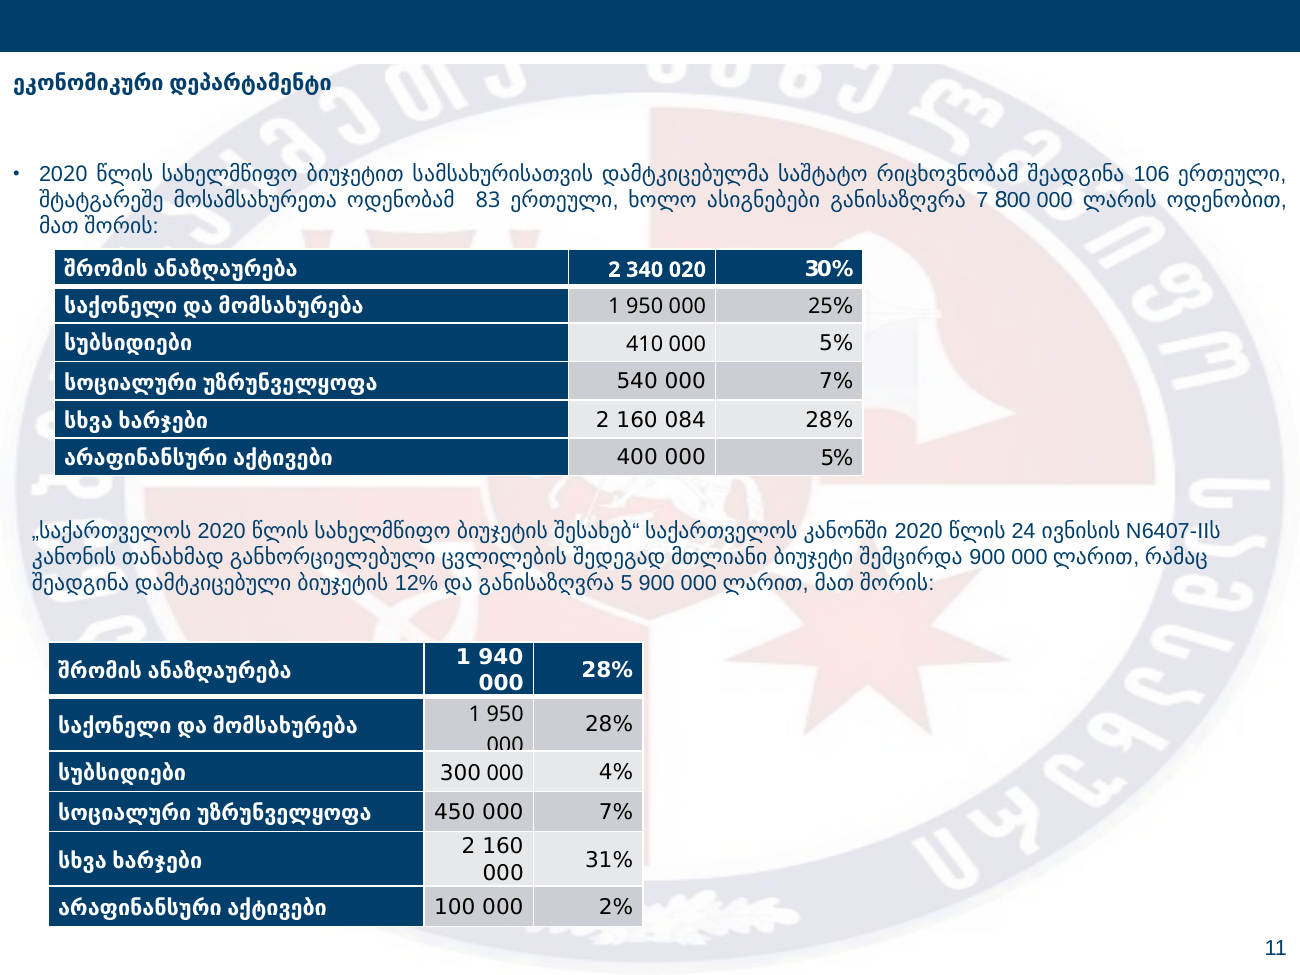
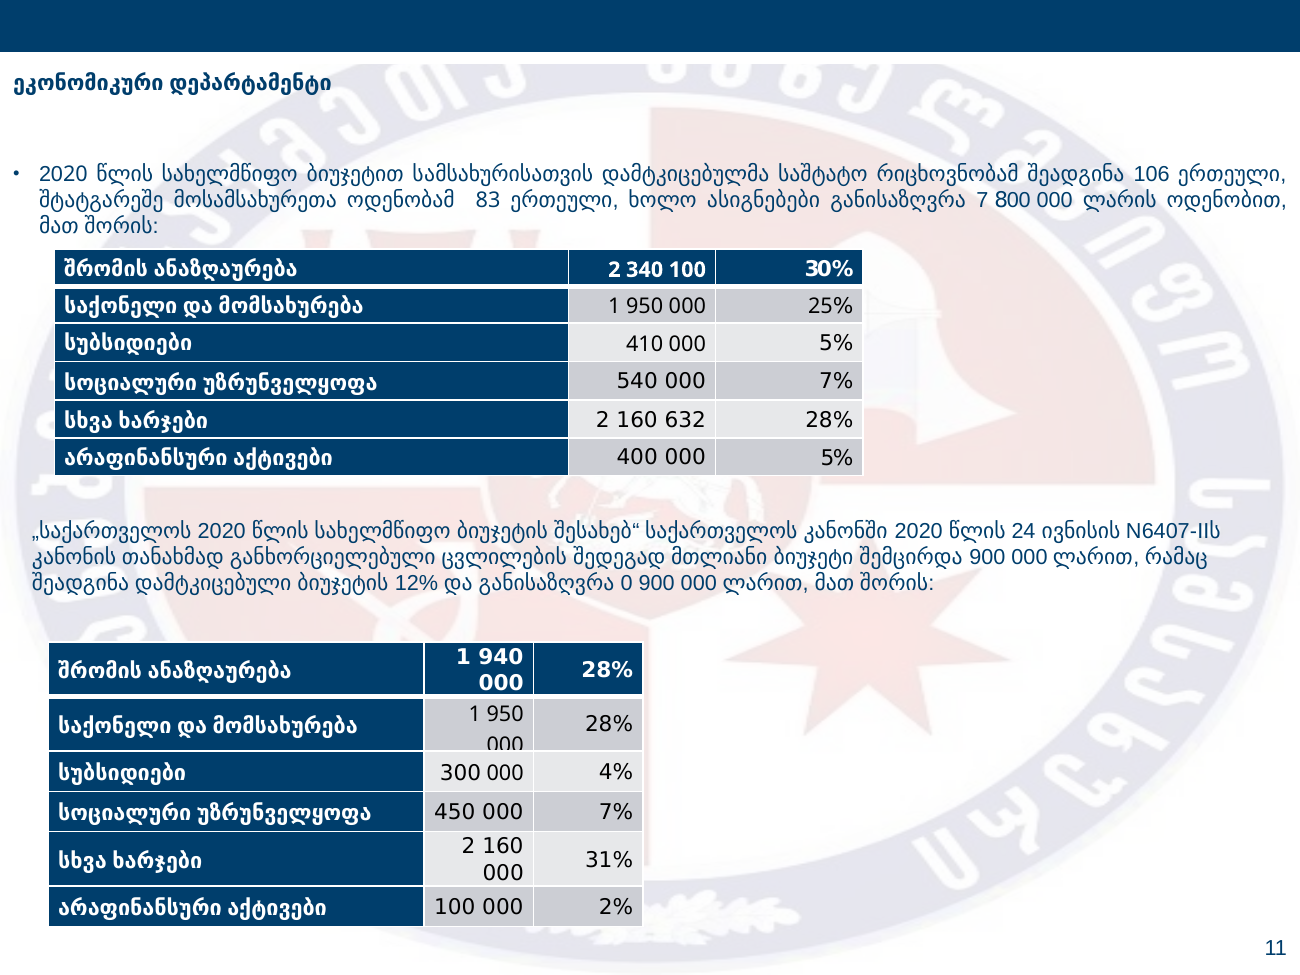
340 020: 020 -> 100
084: 084 -> 632
5: 5 -> 0
